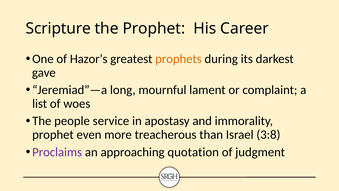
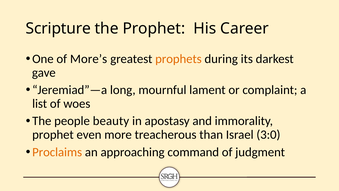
Hazor’s: Hazor’s -> More’s
service: service -> beauty
3:8: 3:8 -> 3:0
Proclaims colour: purple -> orange
quotation: quotation -> command
